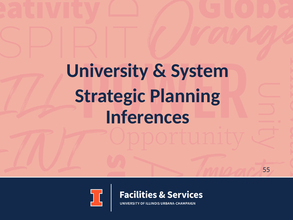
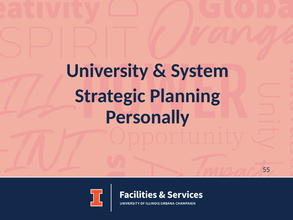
Inferences: Inferences -> Personally
